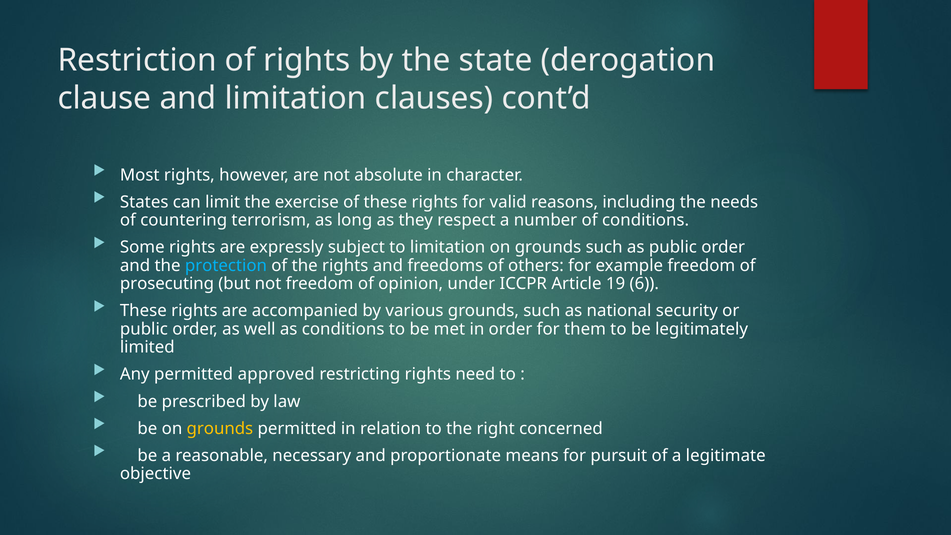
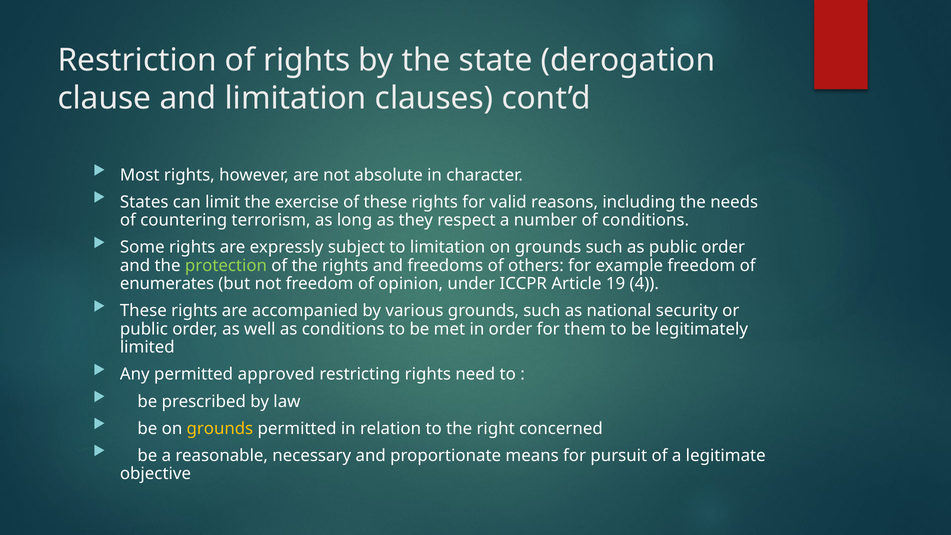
protection colour: light blue -> light green
prosecuting: prosecuting -> enumerates
6: 6 -> 4
